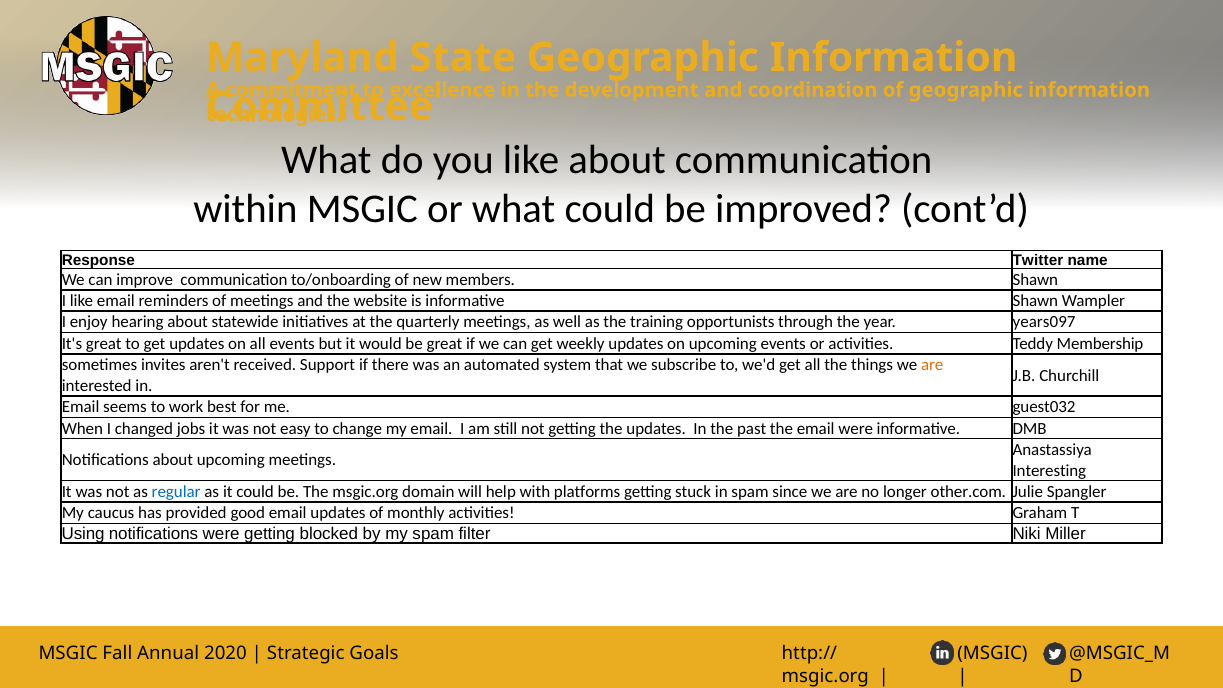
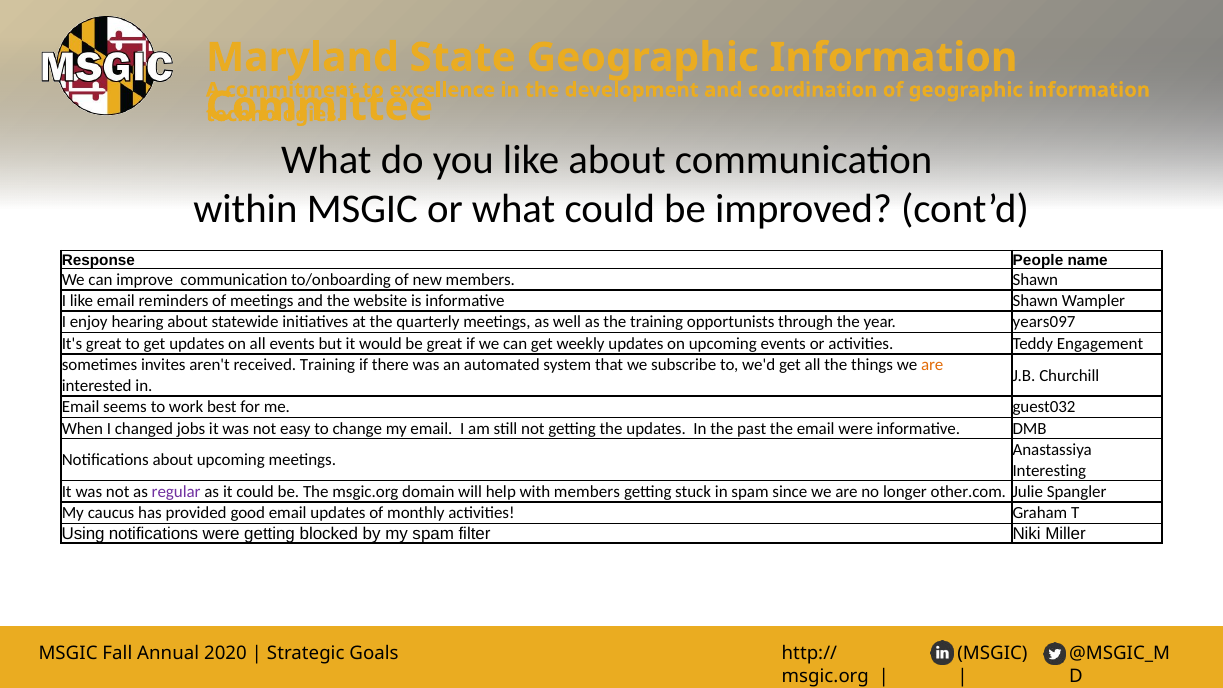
Twitter: Twitter -> People
Membership: Membership -> Engagement
received Support: Support -> Training
regular colour: blue -> purple
with platforms: platforms -> members
